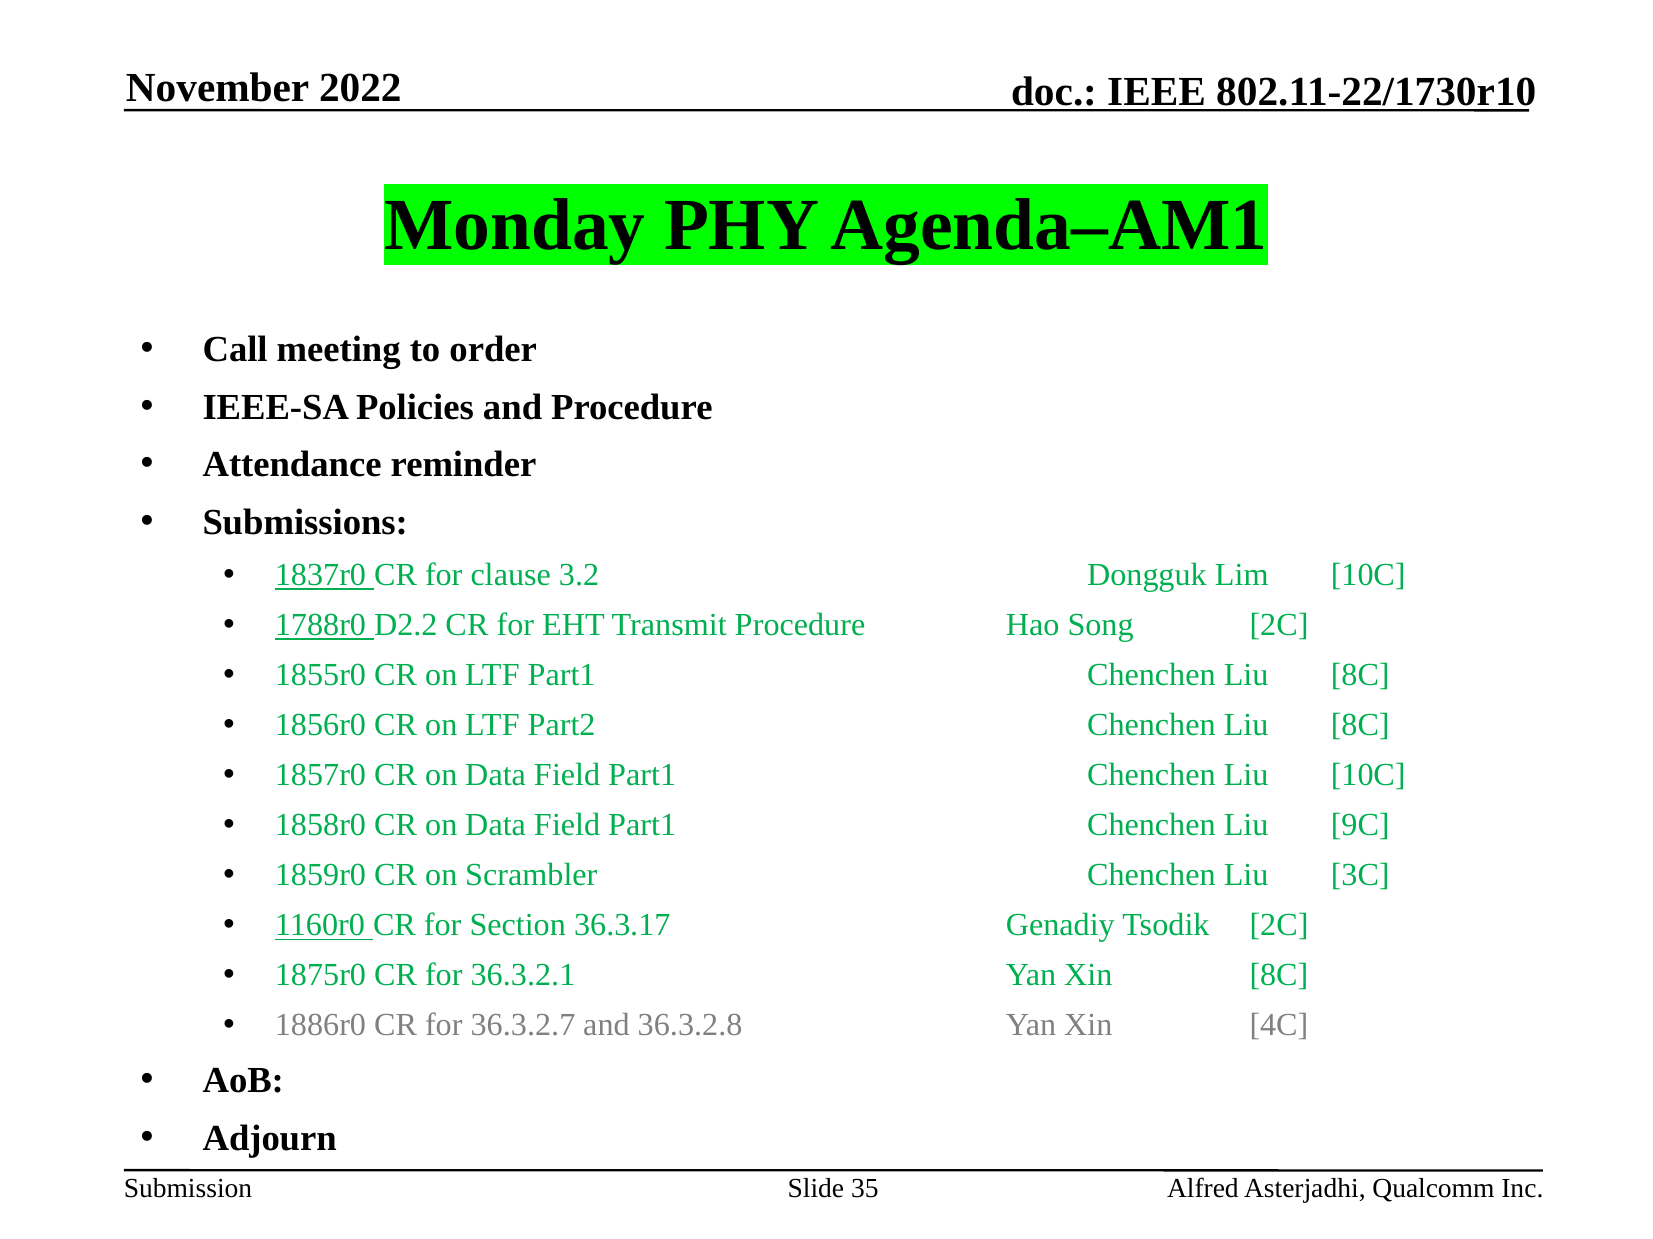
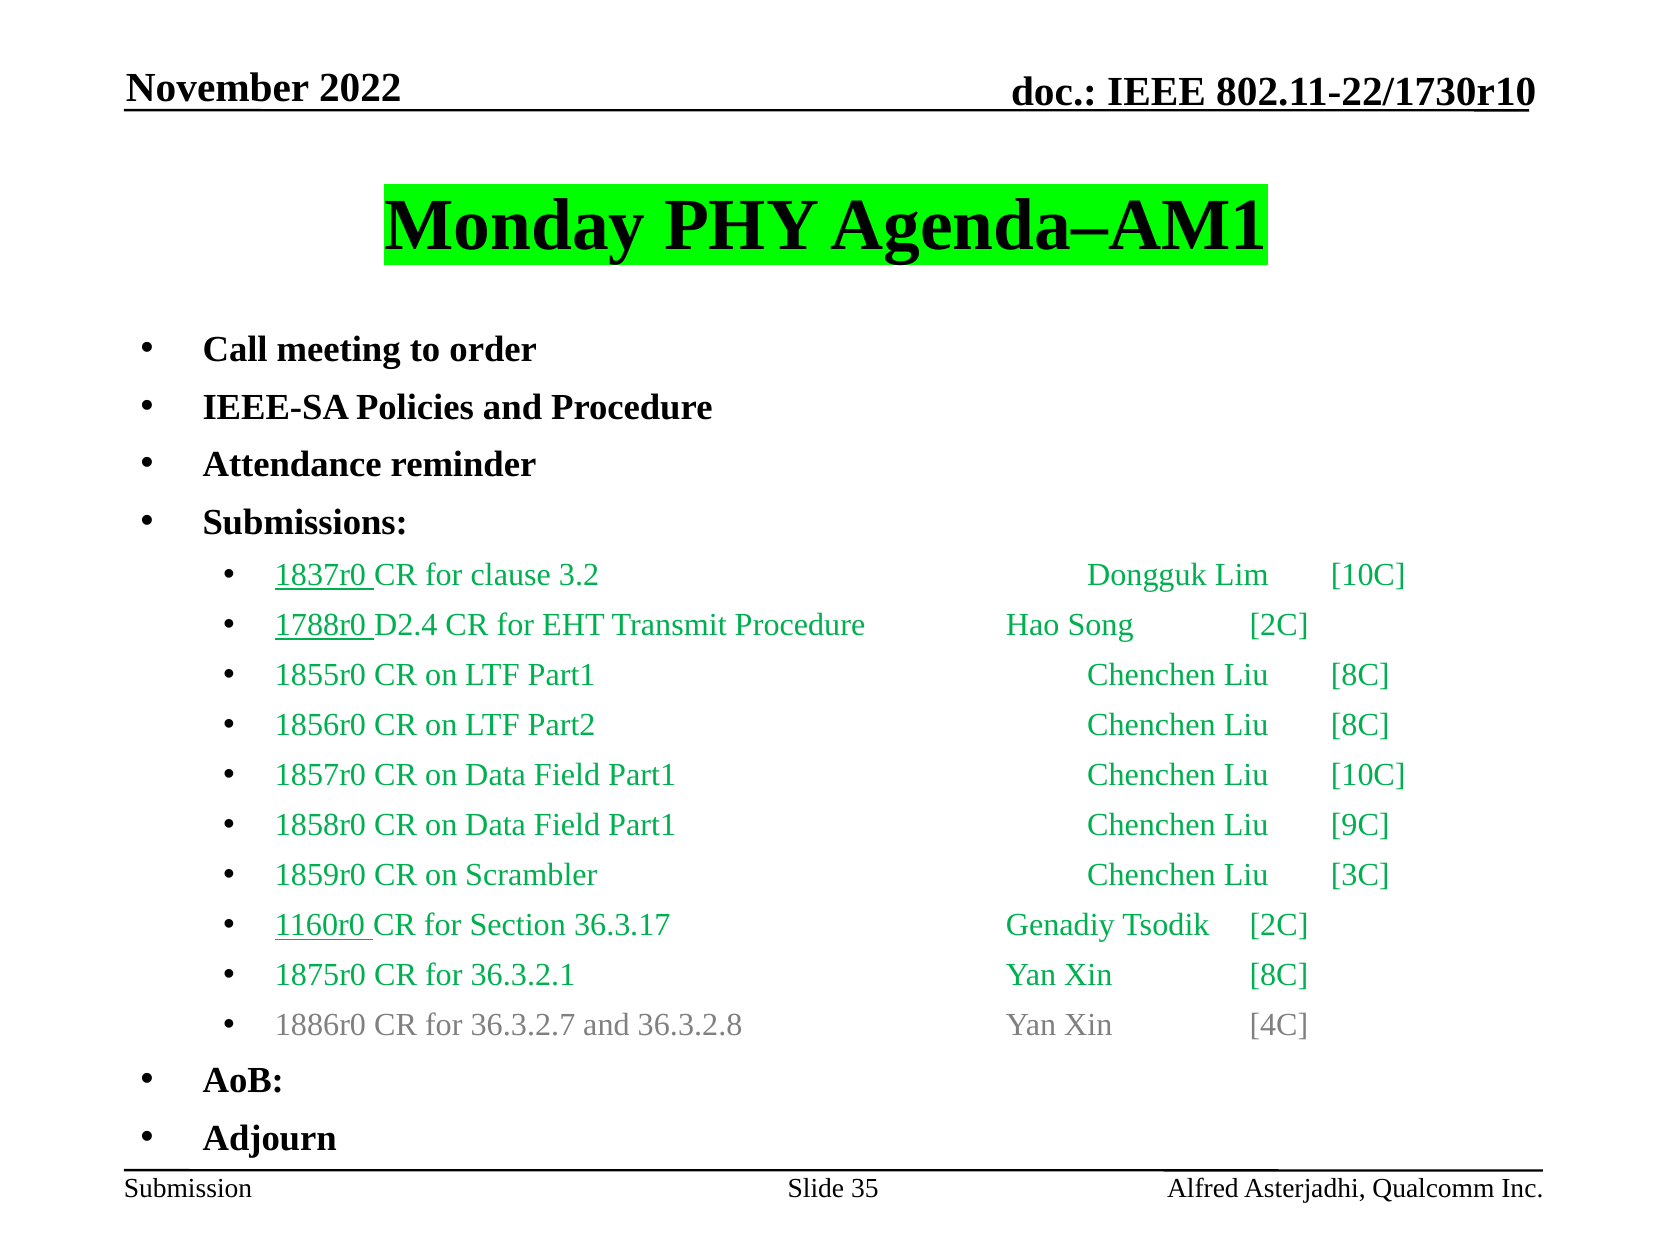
D2.2: D2.2 -> D2.4
